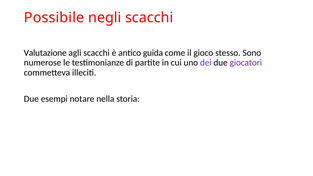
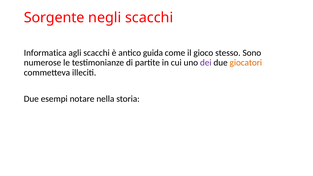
Possibile: Possibile -> Sorgente
Valutazione: Valutazione -> Informatica
giocatori colour: purple -> orange
